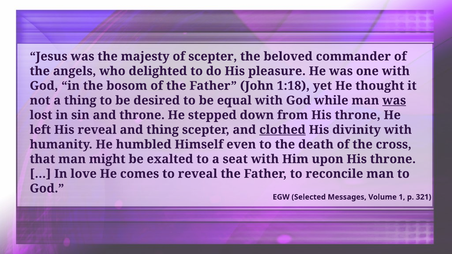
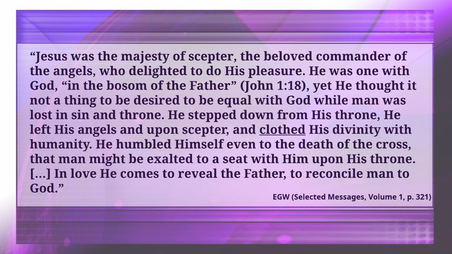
was at (394, 101) underline: present -> none
His reveal: reveal -> angels
and thing: thing -> upon
